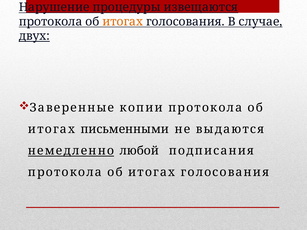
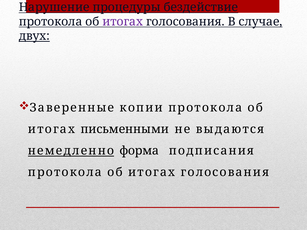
извещаются: извещаются -> бездействие
итогах at (123, 22) colour: orange -> purple
любой: любой -> форма
